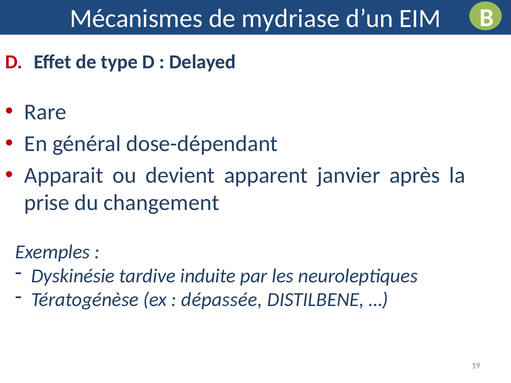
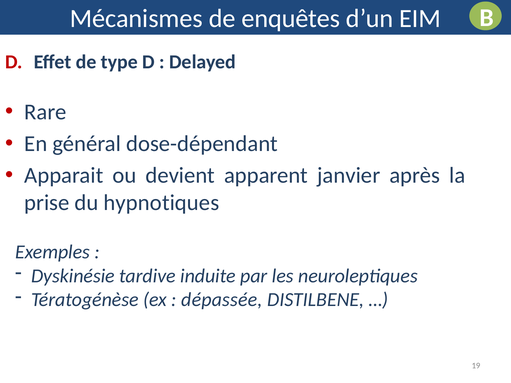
mydriase: mydriase -> enquêtes
changement: changement -> hypnotiques
